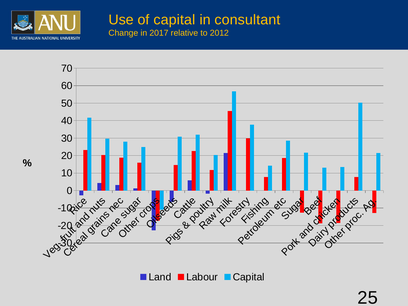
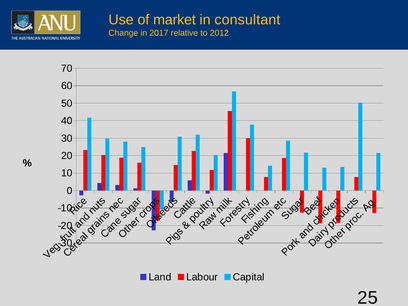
of capital: capital -> market
